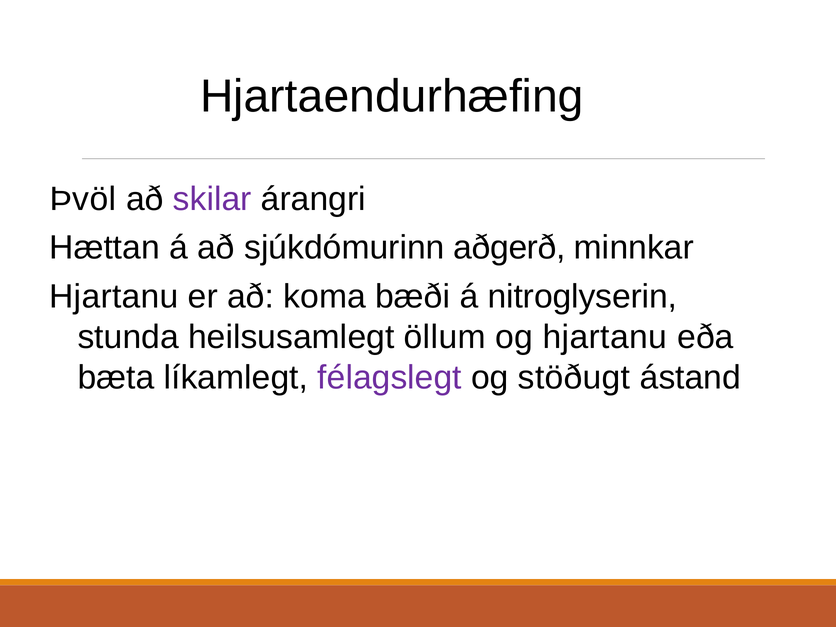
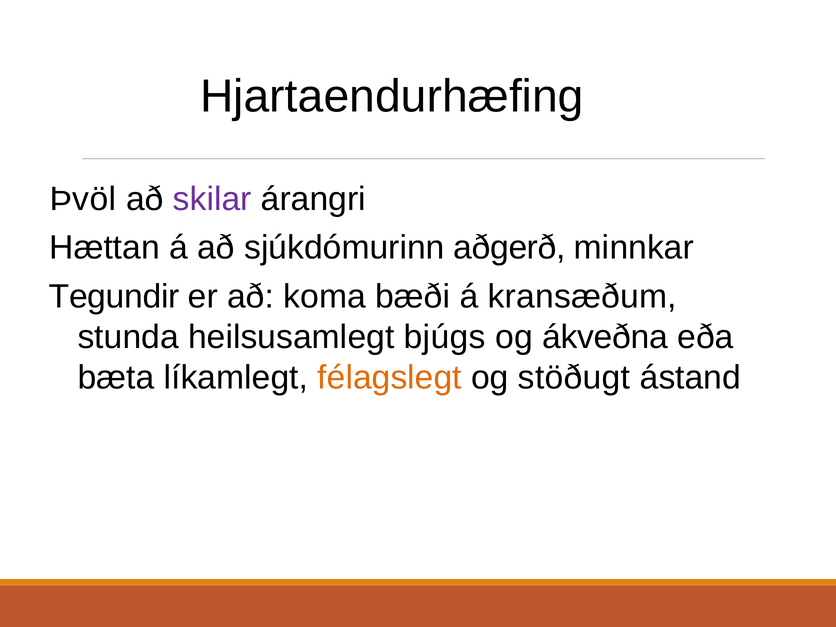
Hjartanu at (114, 297): Hjartanu -> Tegundir
nitroglyserin: nitroglyserin -> kransæðum
öllum: öllum -> bjúgs
og hjartanu: hjartanu -> ákveðna
félagslegt colour: purple -> orange
